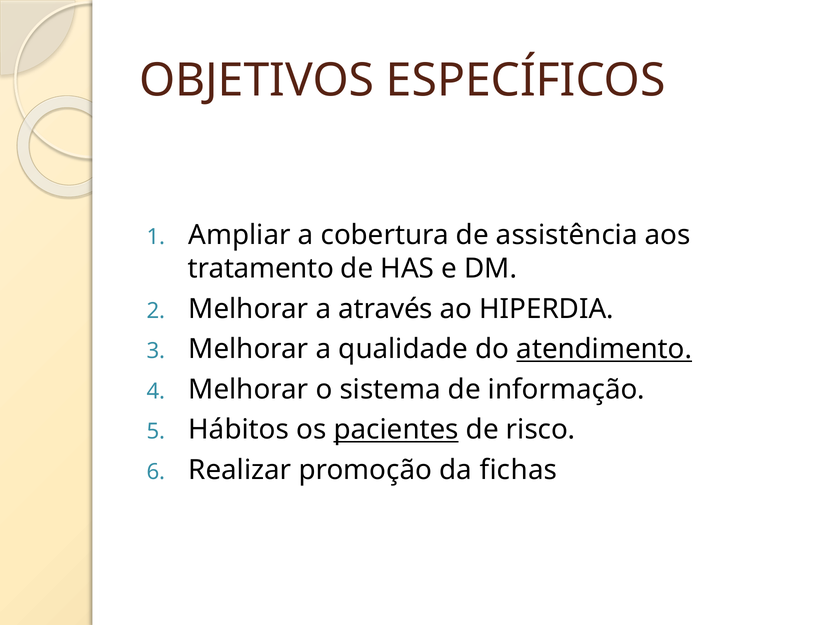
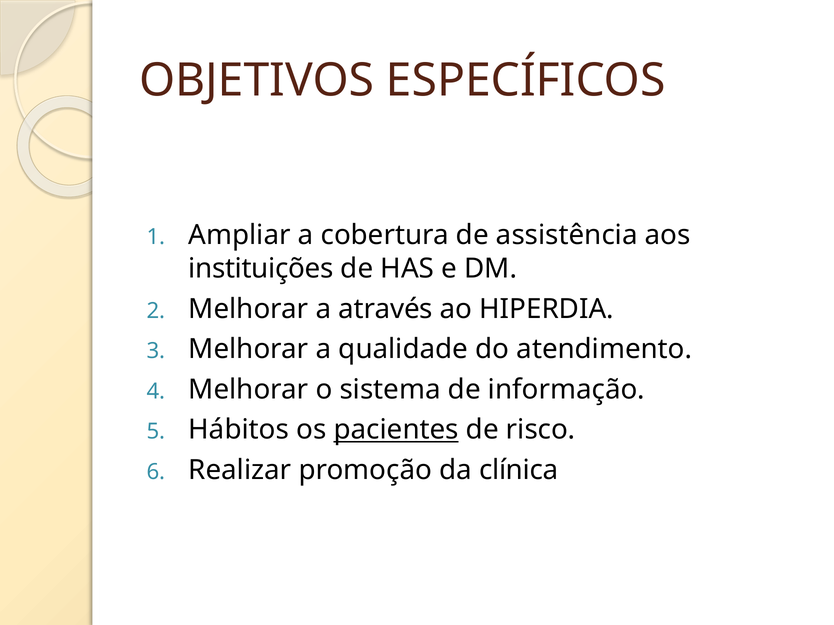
tratamento: tratamento -> instituições
atendimento underline: present -> none
fichas: fichas -> clínica
